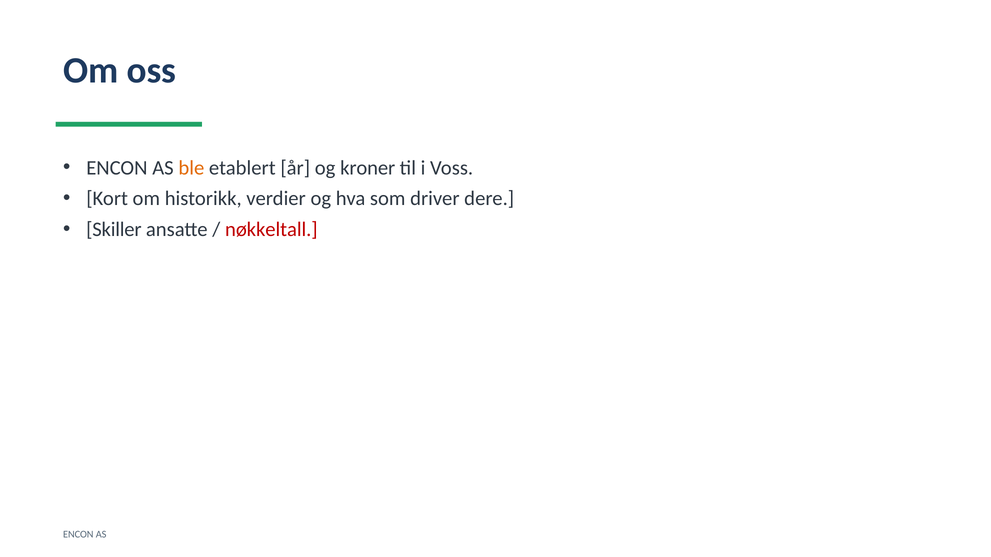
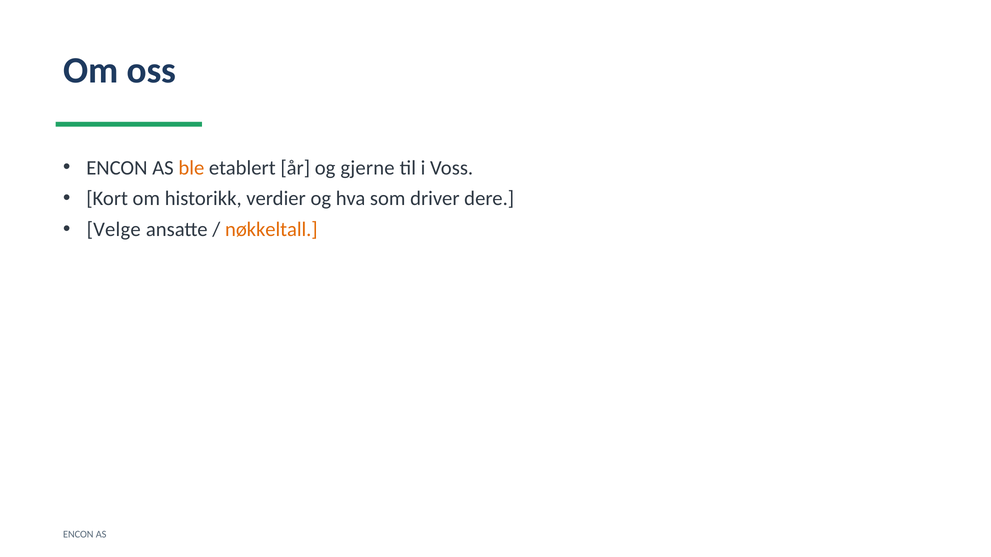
kroner: kroner -> gjerne
Skiller: Skiller -> Velge
nøkkeltall colour: red -> orange
